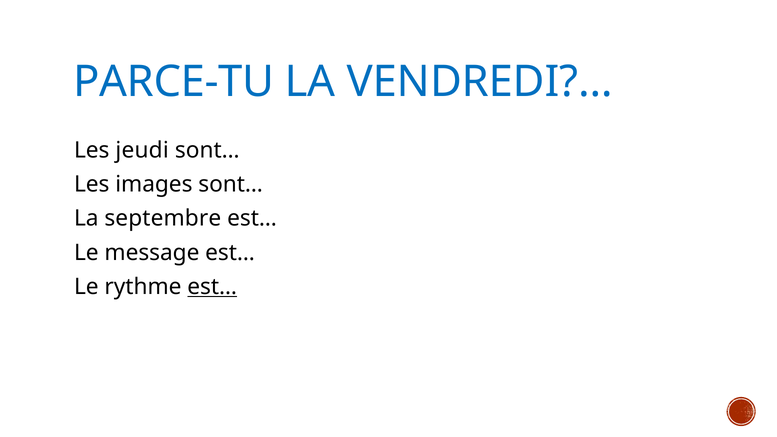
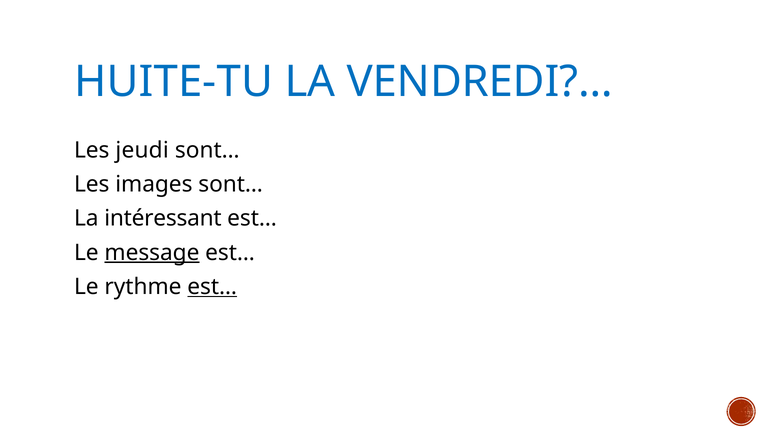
PARCE-TU: PARCE-TU -> HUITE-TU
septembre: septembre -> intéressant
message underline: none -> present
